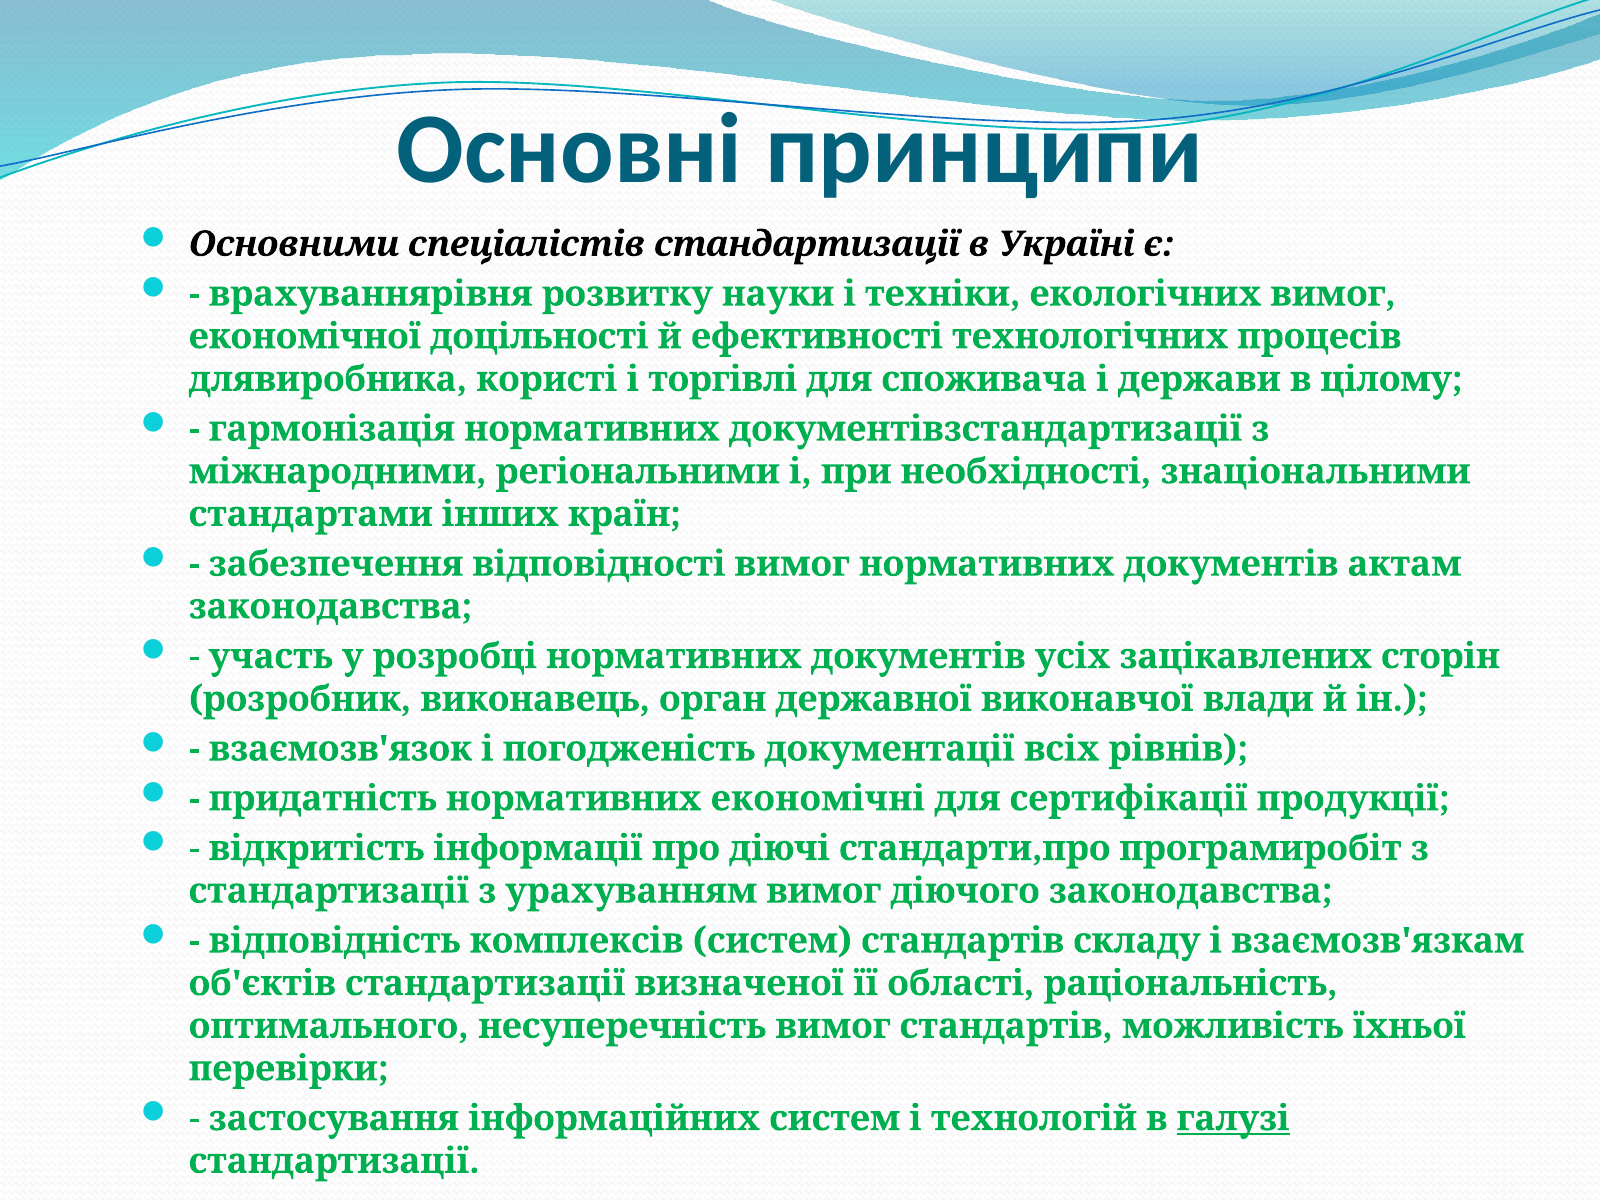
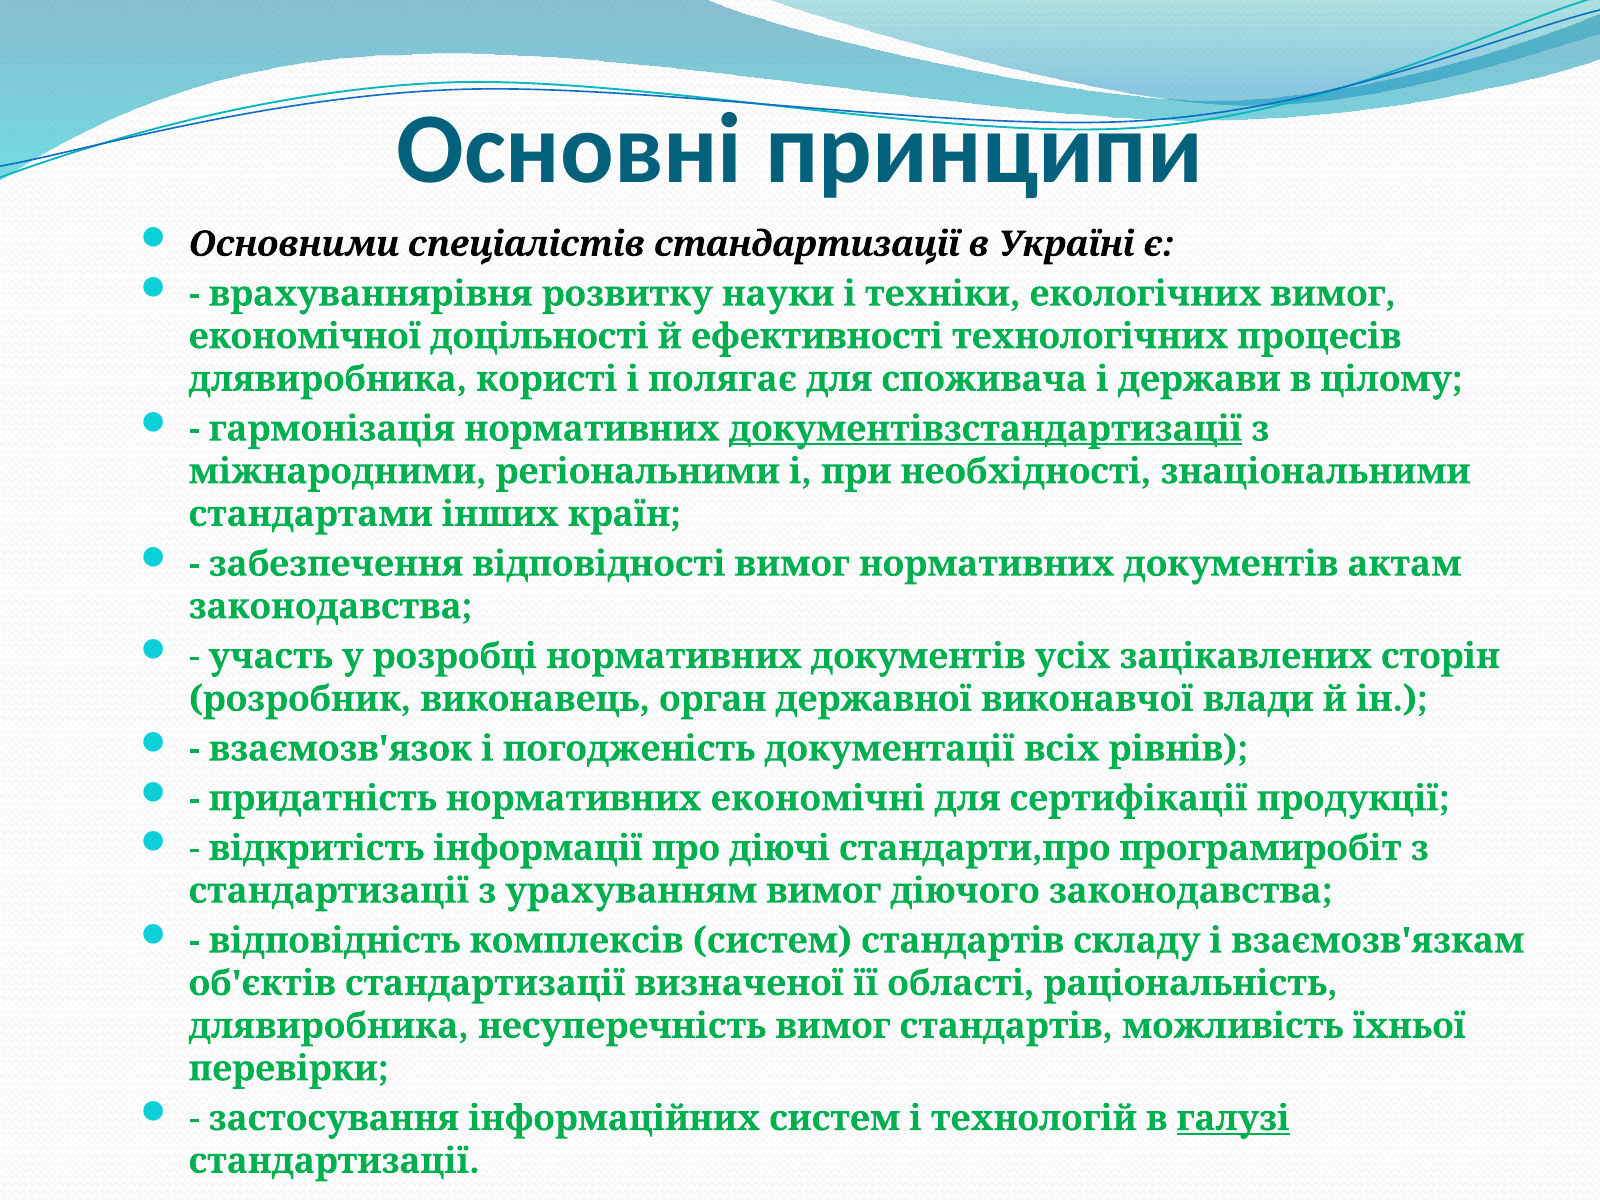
торгівлі: торгівлі -> полягає
документівзстандартизації underline: none -> present
оптимального at (329, 1026): оптимального -> длявиробника
